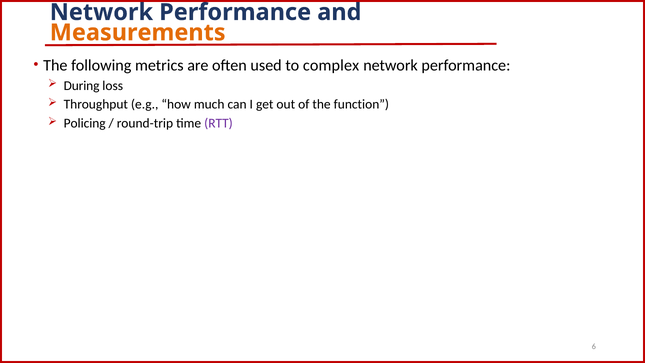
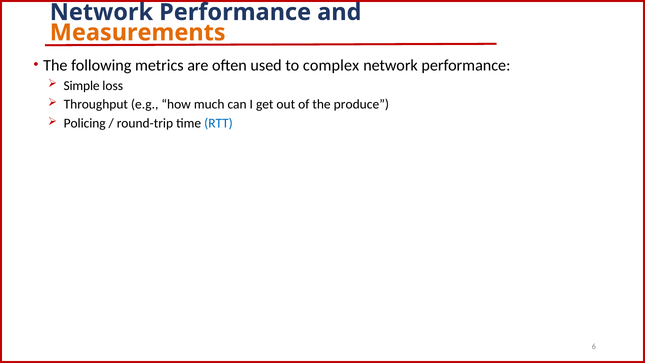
During: During -> Simple
function: function -> produce
RTT colour: purple -> blue
